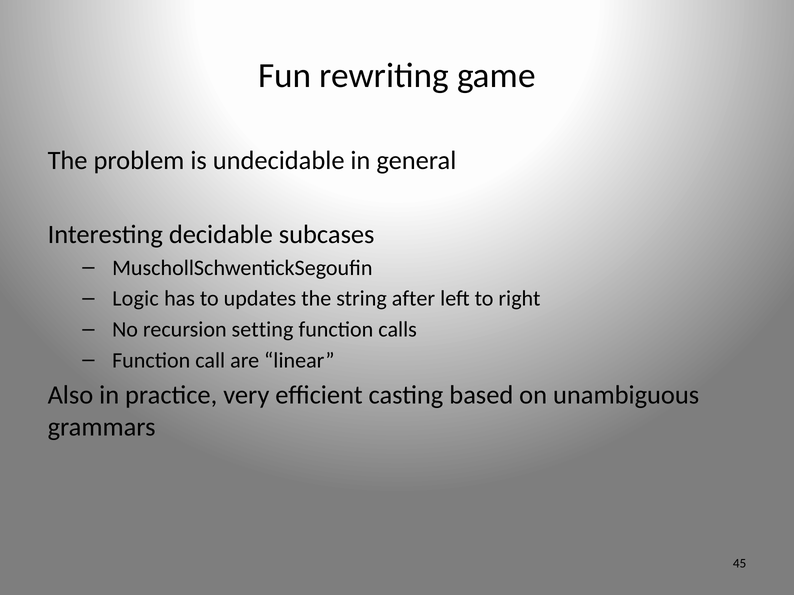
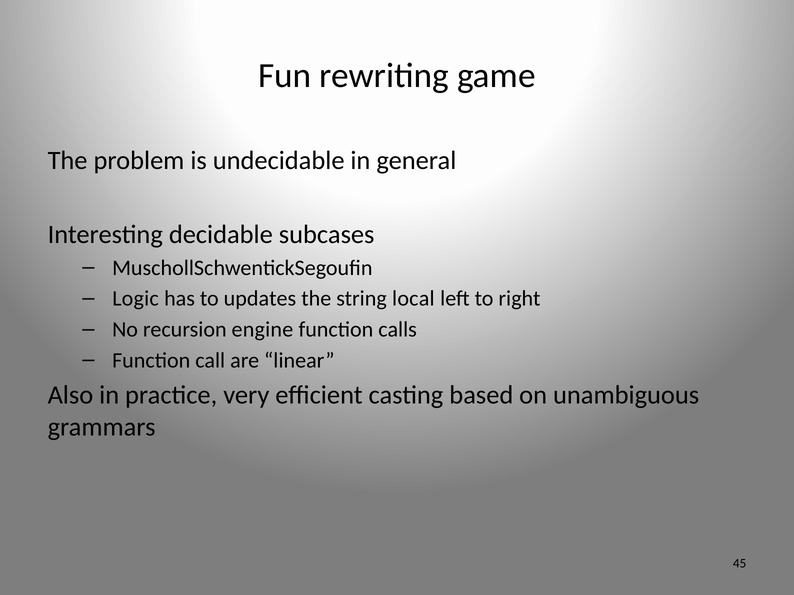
after: after -> local
setting: setting -> engine
